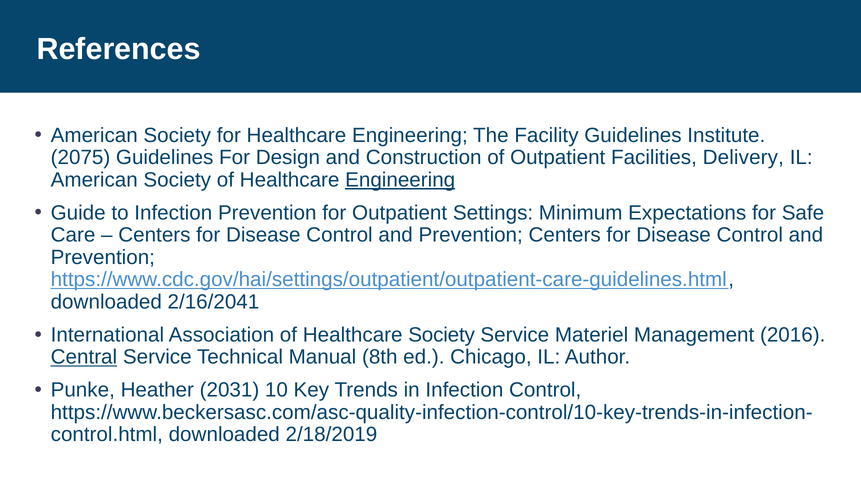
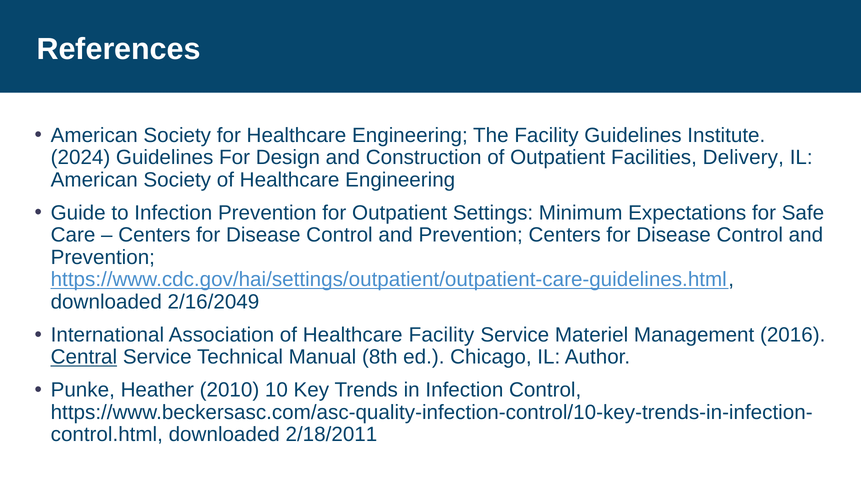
2075: 2075 -> 2024
Engineering at (400, 180) underline: present -> none
2/16/2041: 2/16/2041 -> 2/16/2049
Healthcare Society: Society -> Facility
2031: 2031 -> 2010
2/18/2019: 2/18/2019 -> 2/18/2011
